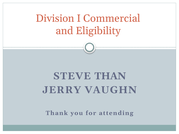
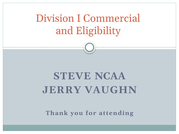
THAN: THAN -> NCAA
